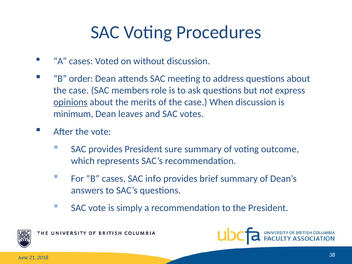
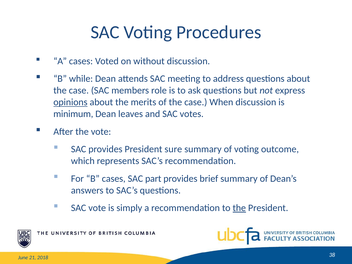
order: order -> while
info: info -> part
the at (239, 208) underline: none -> present
